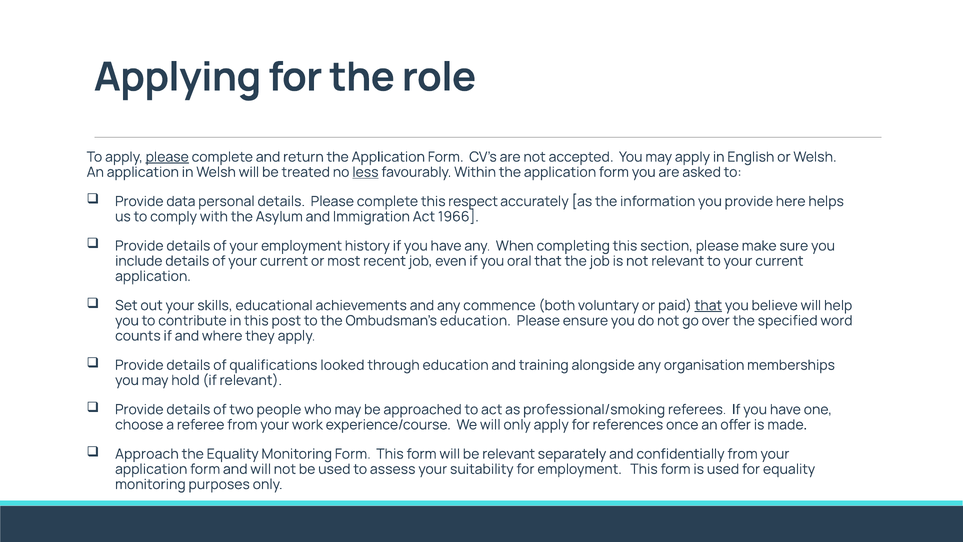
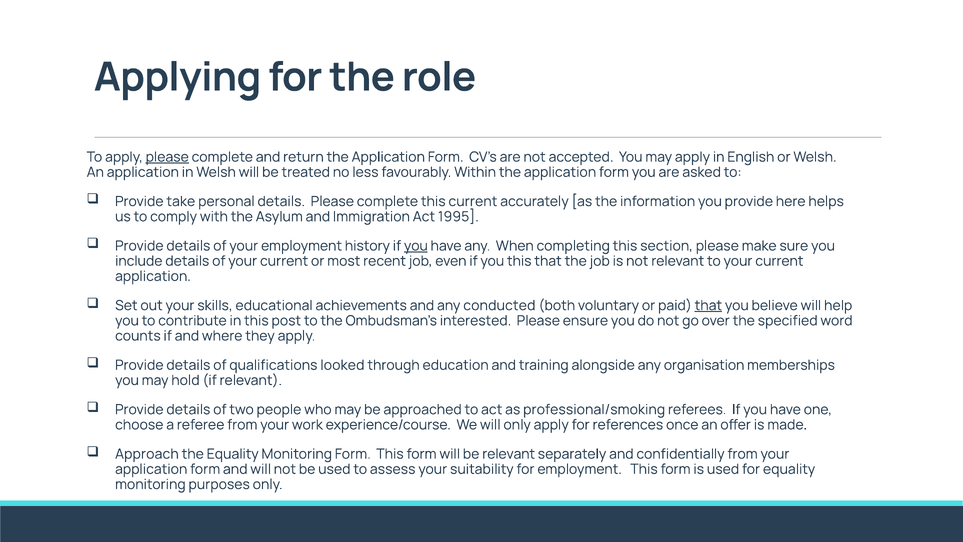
less underline: present -> none
data: data -> take
this respect: respect -> current
1966: 1966 -> 1995
you at (416, 246) underline: none -> present
you oral: oral -> this
commence: commence -> conducted
Ombudsman’s education: education -> interested
